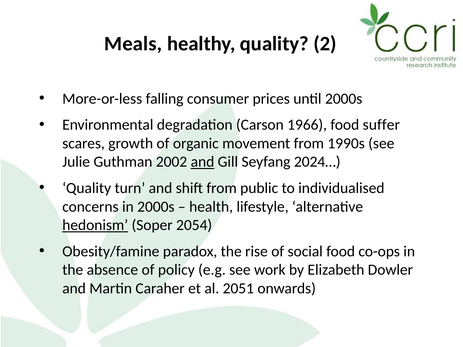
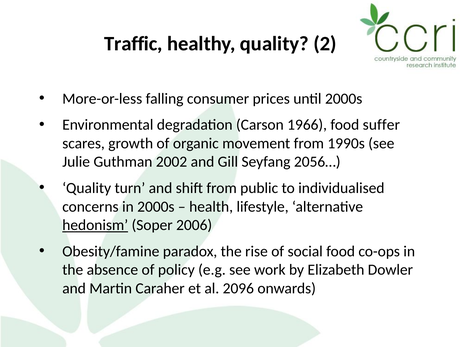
Meals: Meals -> Traffic
and at (202, 162) underline: present -> none
2024…: 2024… -> 2056…
2054: 2054 -> 2006
2051: 2051 -> 2096
